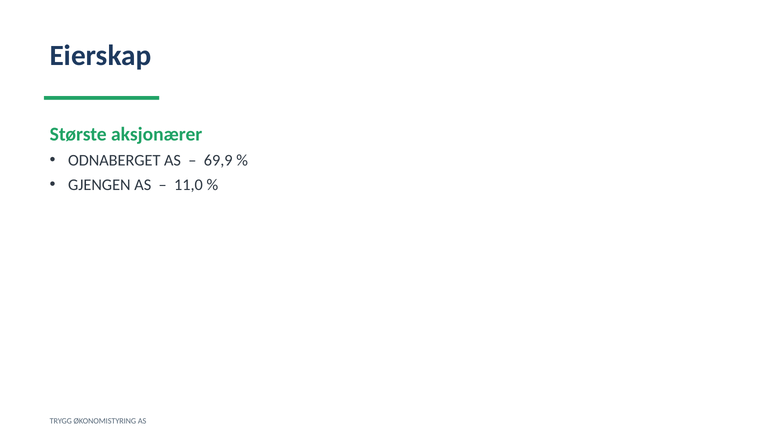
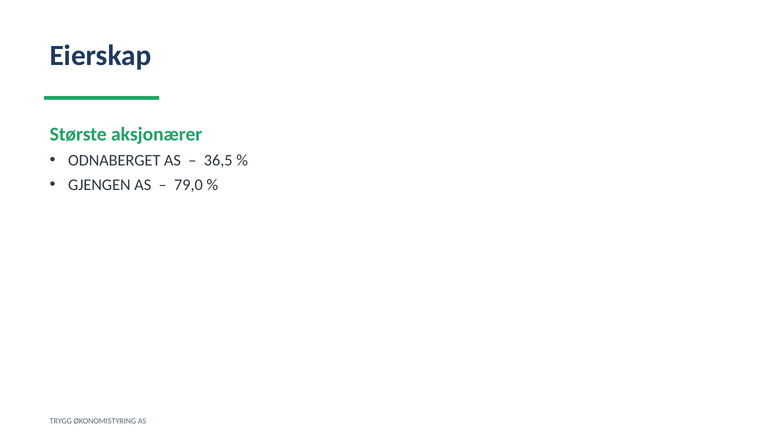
69,9: 69,9 -> 36,5
11,0: 11,0 -> 79,0
